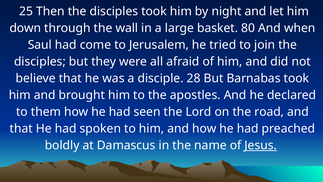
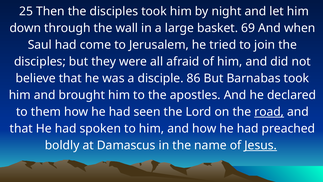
80: 80 -> 69
28: 28 -> 86
road underline: none -> present
